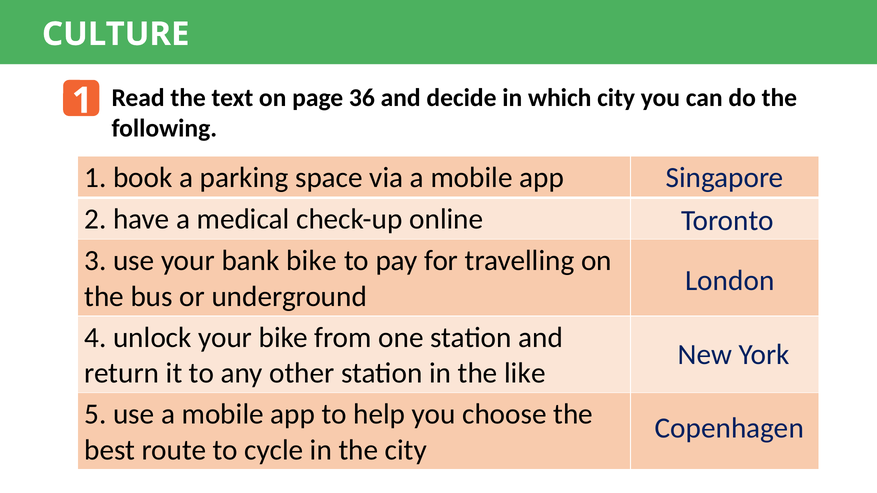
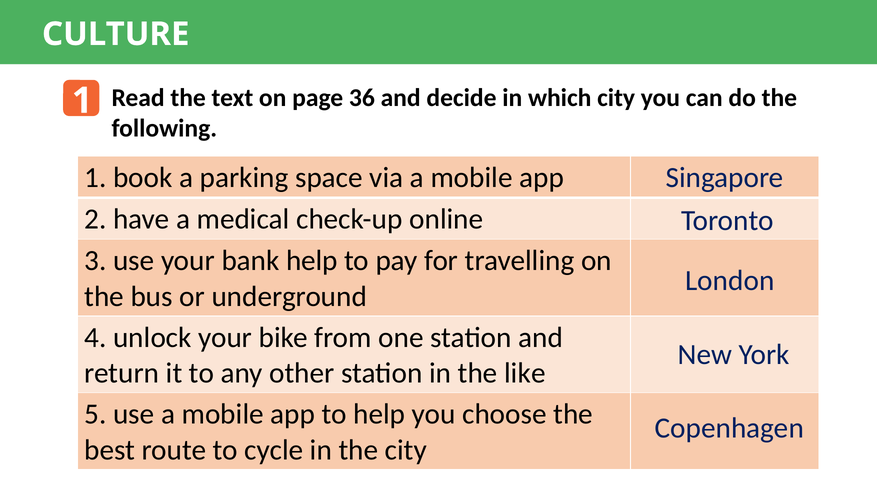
bank bike: bike -> help
